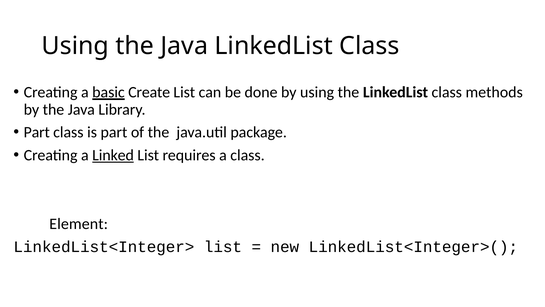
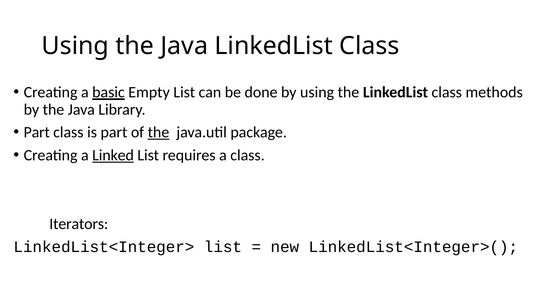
Create: Create -> Empty
the at (158, 132) underline: none -> present
Element: Element -> Iterators
